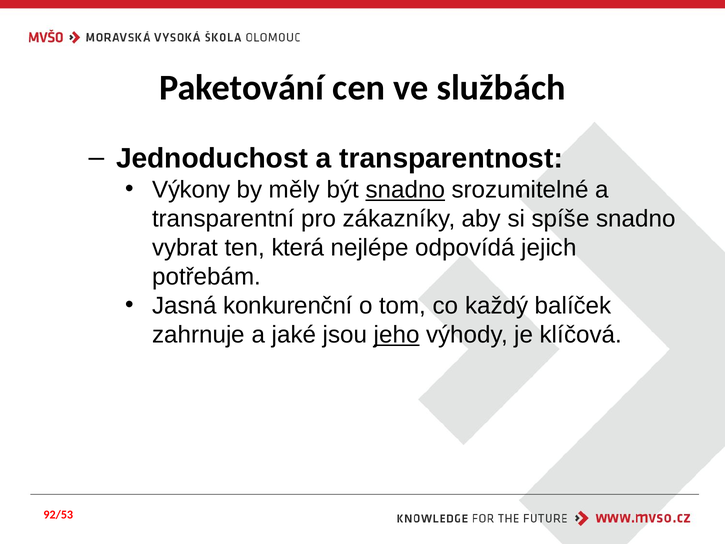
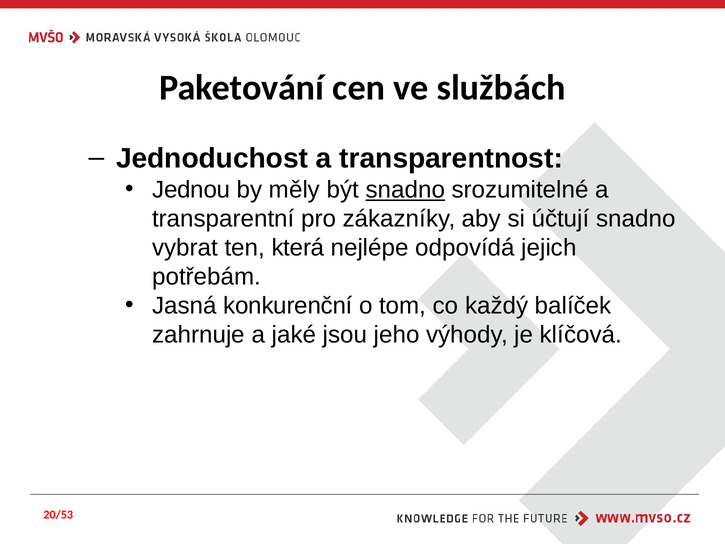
Výkony: Výkony -> Jednou
spíše: spíše -> účtují
jeho underline: present -> none
92/53: 92/53 -> 20/53
